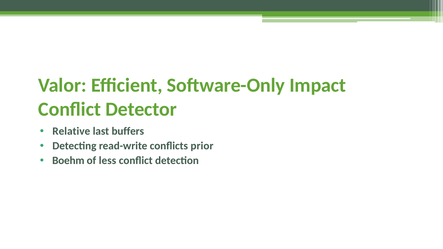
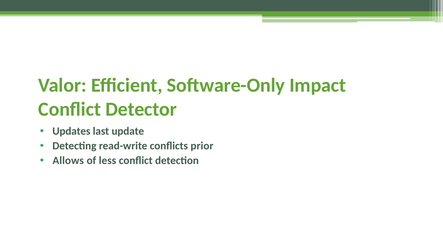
Relative: Relative -> Updates
buffers: buffers -> update
Boehm: Boehm -> Allows
